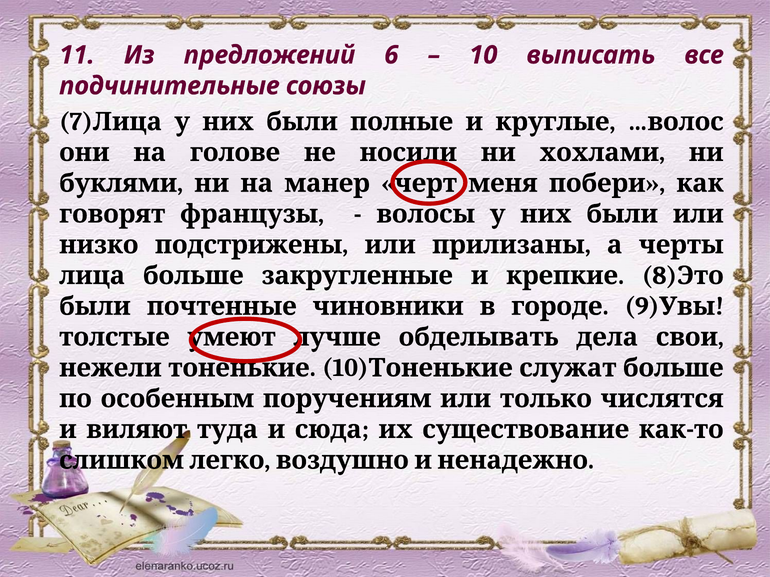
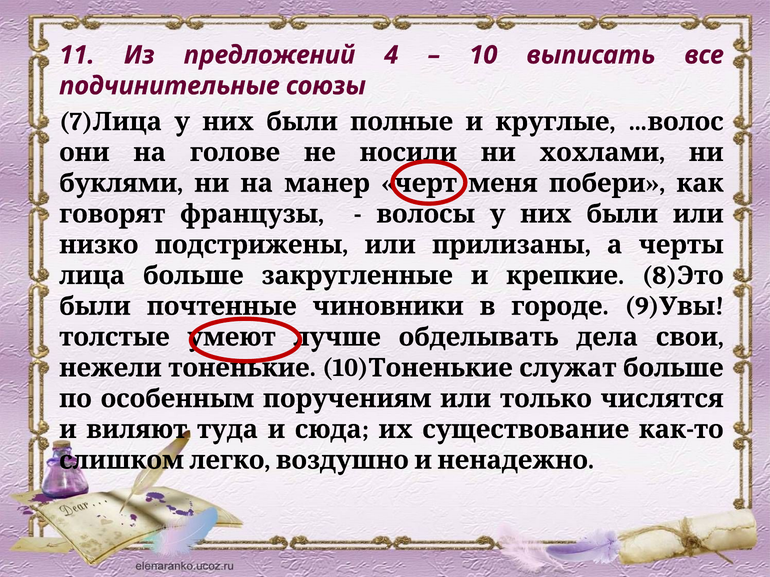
6: 6 -> 4
